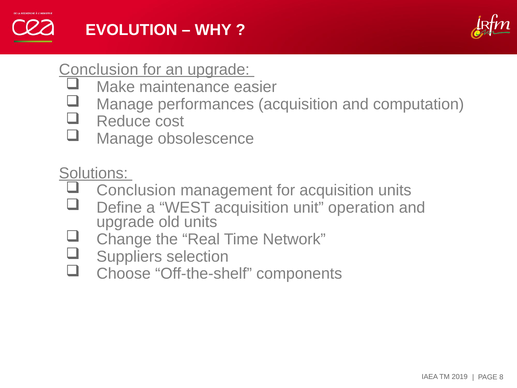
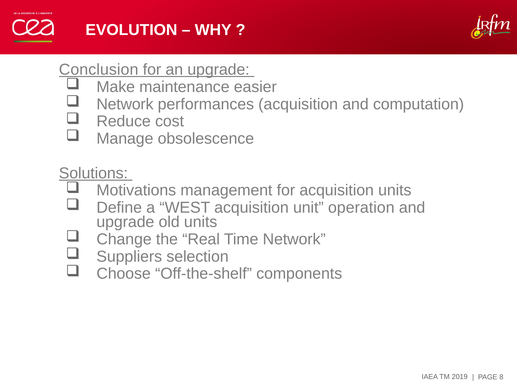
Manage at (125, 104): Manage -> Network
Conclusion at (136, 190): Conclusion -> Motivations
